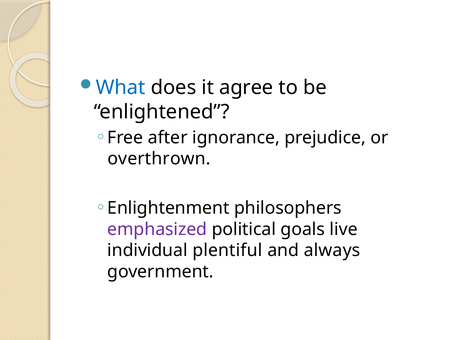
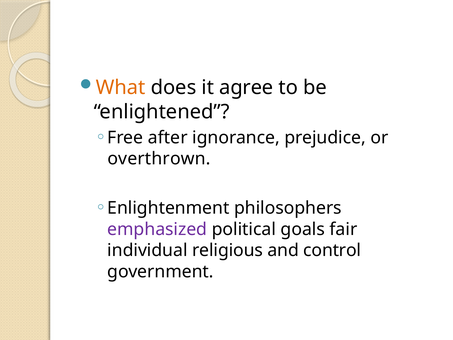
What colour: blue -> orange
live: live -> fair
plentiful: plentiful -> religious
always: always -> control
